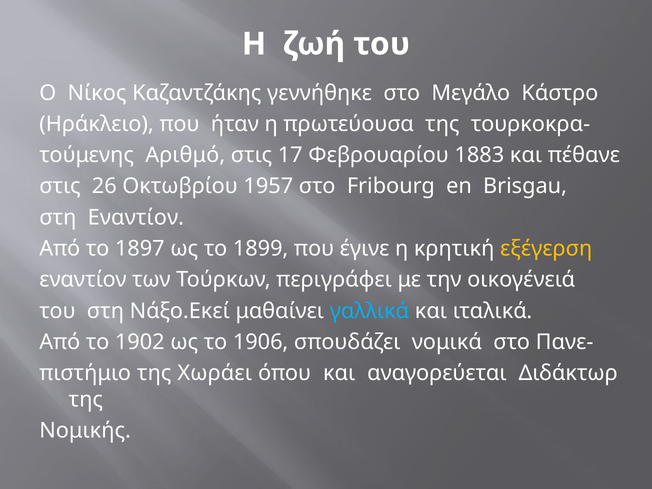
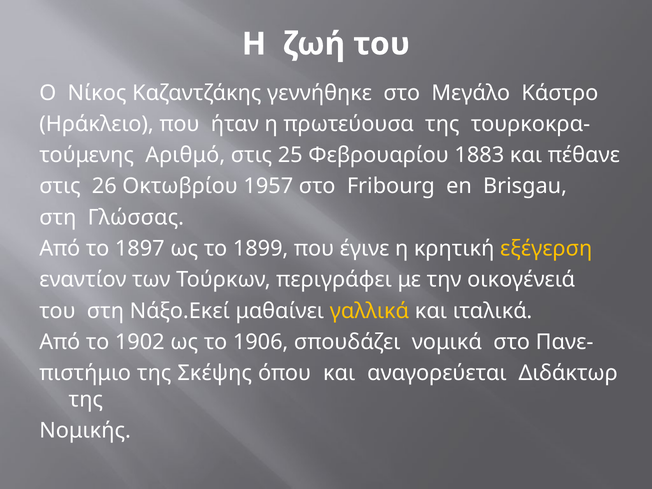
17: 17 -> 25
στη Εναντίον: Εναντίον -> Γλώσσας
γαλλικά colour: light blue -> yellow
Χωράει: Χωράει -> Σκέψης
